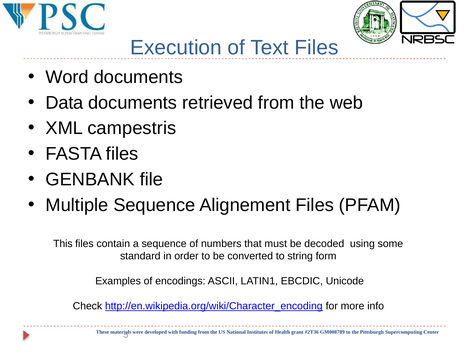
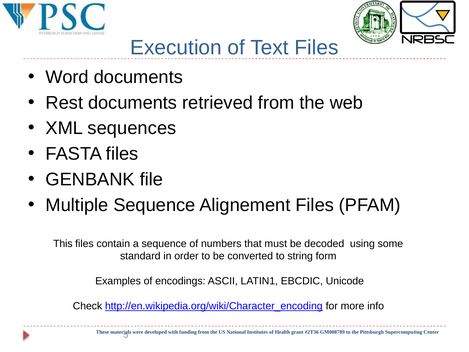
Data: Data -> Rest
campestris: campestris -> sequences
